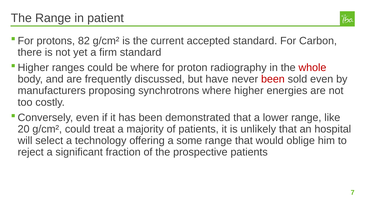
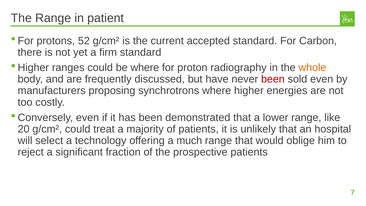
82: 82 -> 52
whole colour: red -> orange
some: some -> much
